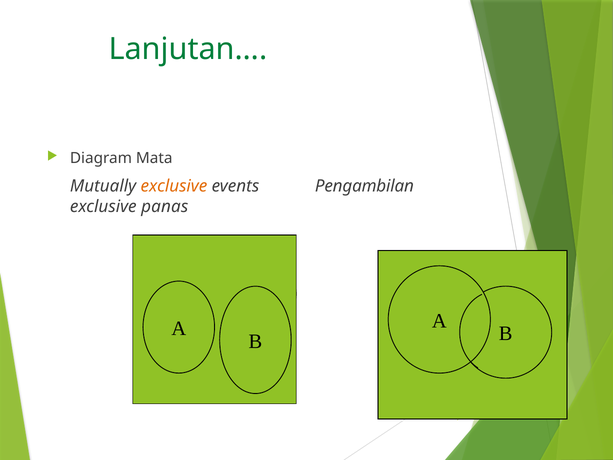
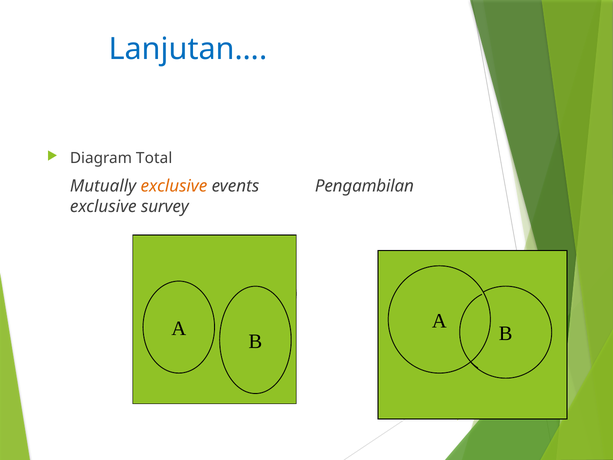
Lanjutan… colour: green -> blue
Mata: Mata -> Total
panas: panas -> survey
